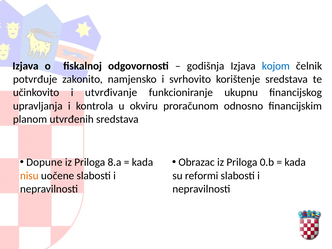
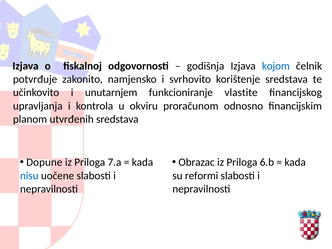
utvrđivanje: utvrđivanje -> unutarnjem
ukupnu: ukupnu -> vlastite
8.a: 8.a -> 7.a
0.b: 0.b -> 6.b
nisu colour: orange -> blue
